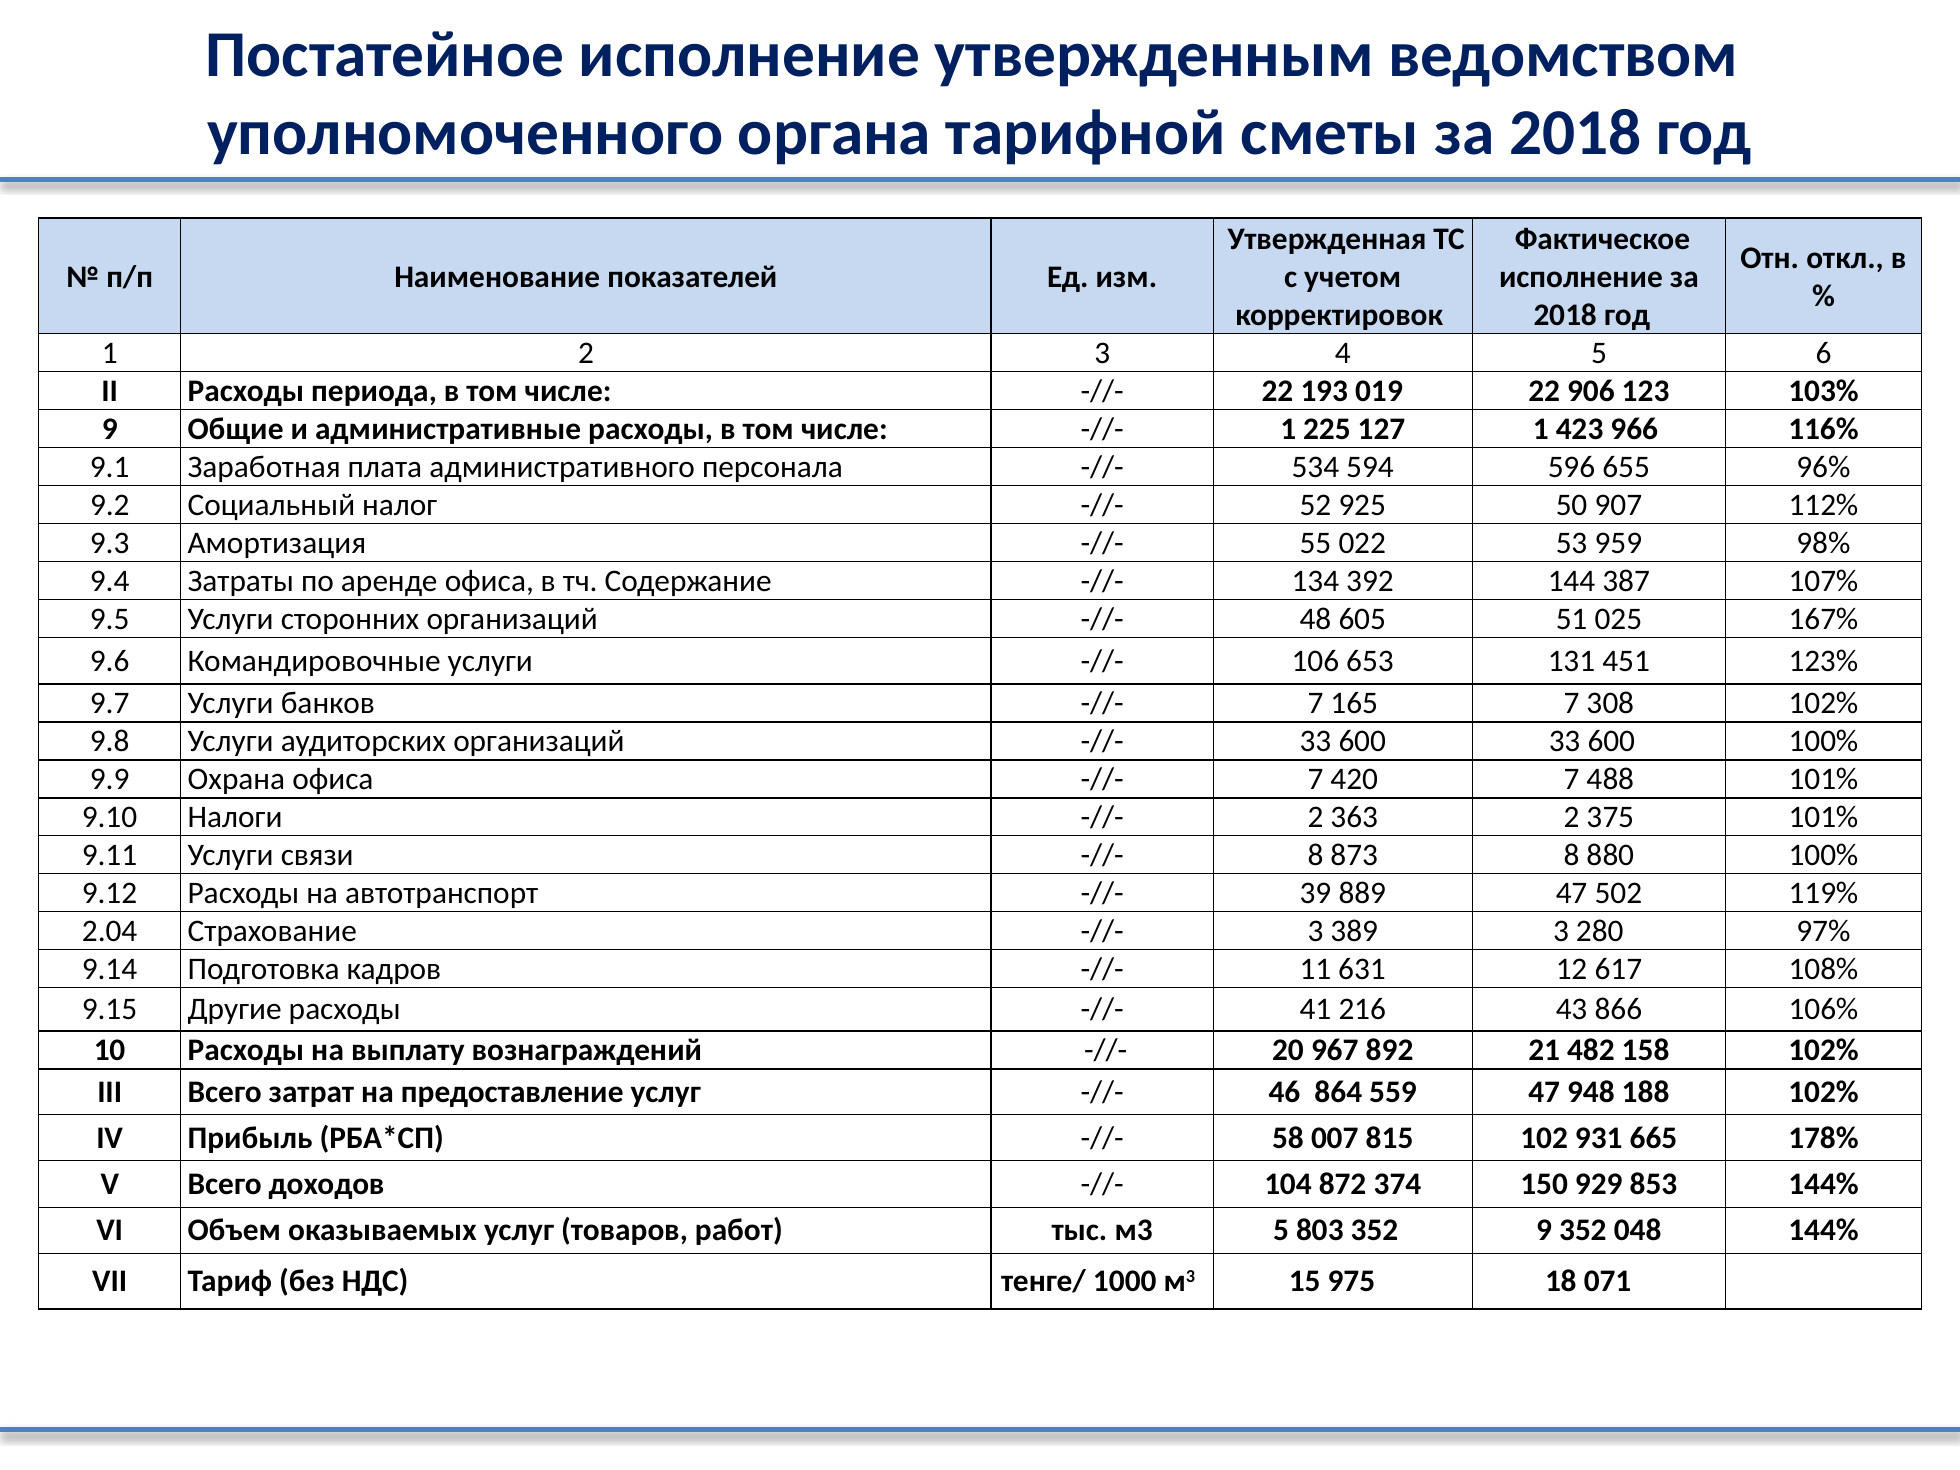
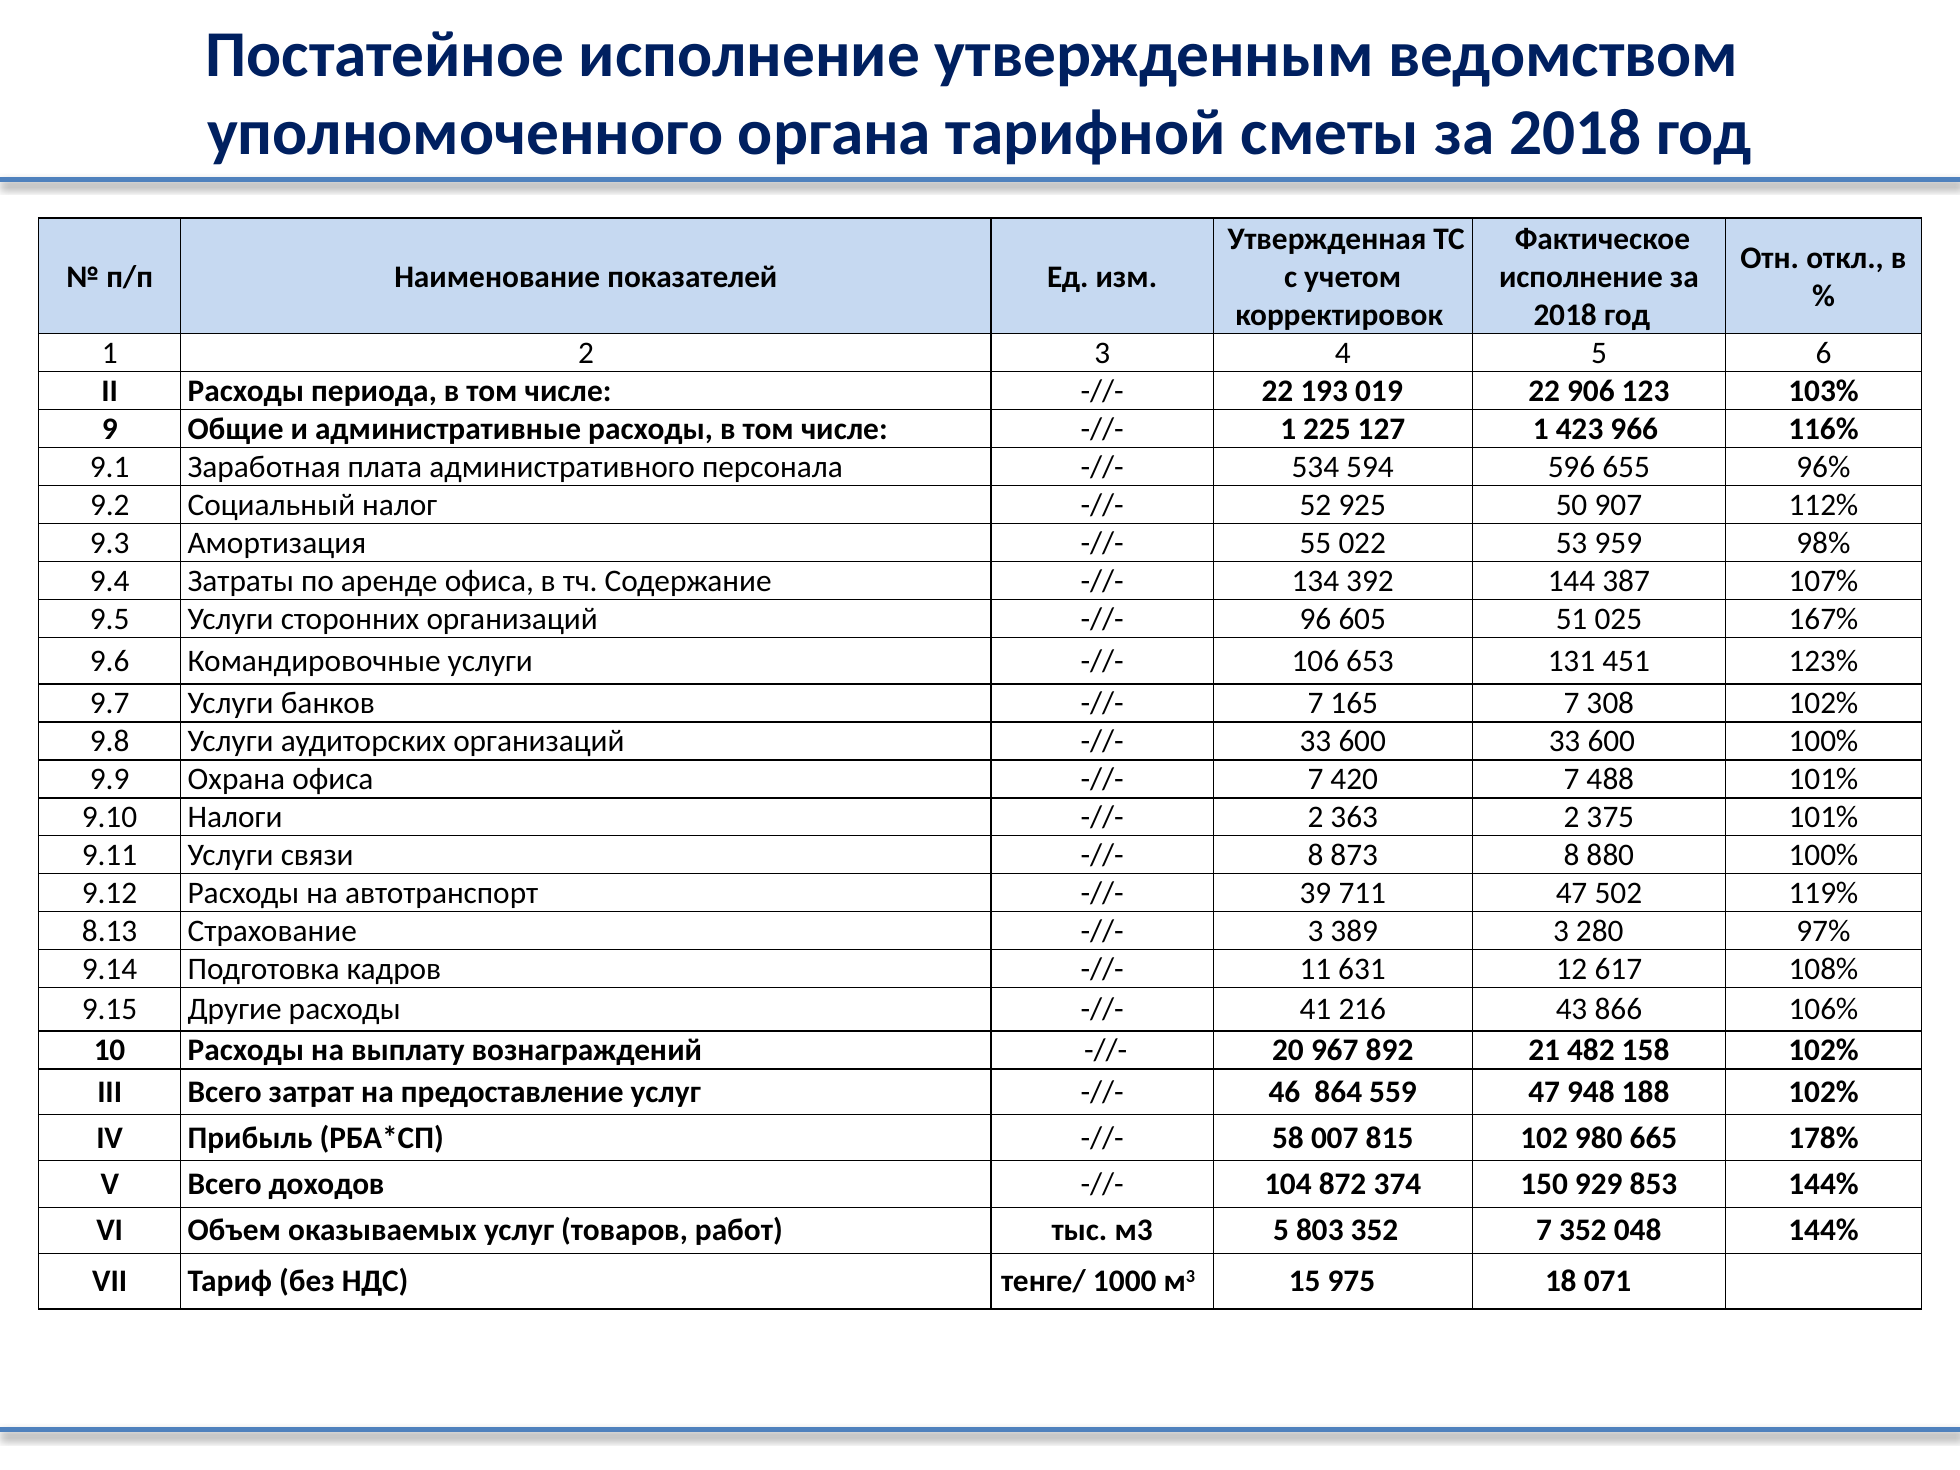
48: 48 -> 96
889: 889 -> 711
2.04: 2.04 -> 8.13
931: 931 -> 980
352 9: 9 -> 7
